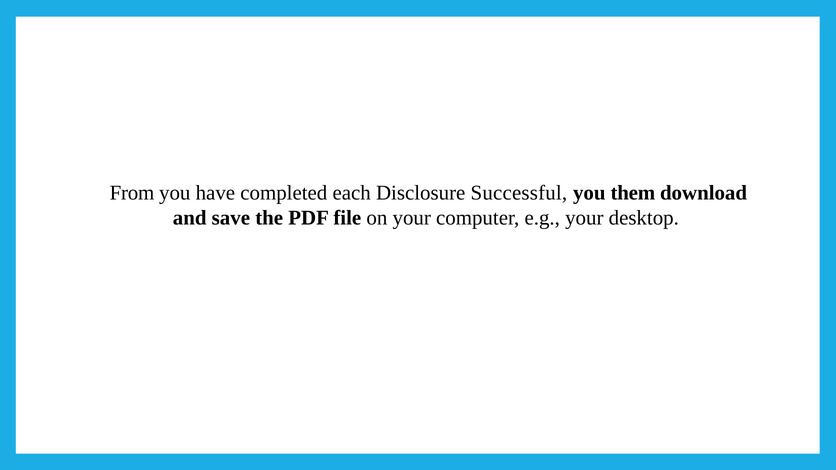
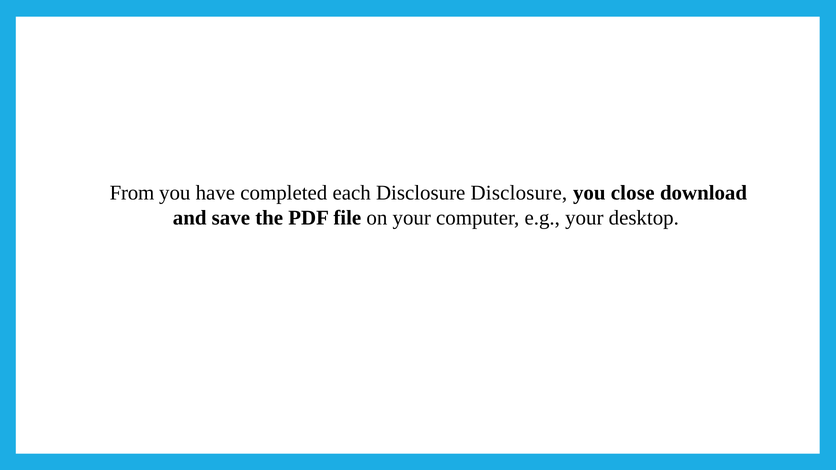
Disclosure Successful: Successful -> Disclosure
them: them -> close
